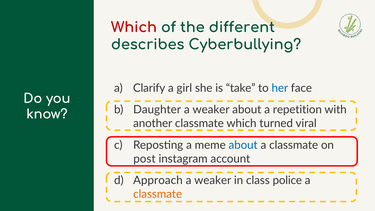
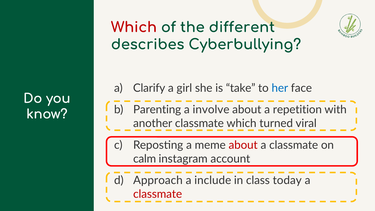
Daughter: Daughter -> Parenting
weaker at (211, 110): weaker -> involve
about at (243, 145) colour: blue -> red
post: post -> calm
weaker at (213, 180): weaker -> include
police: police -> today
classmate at (158, 194) colour: orange -> red
